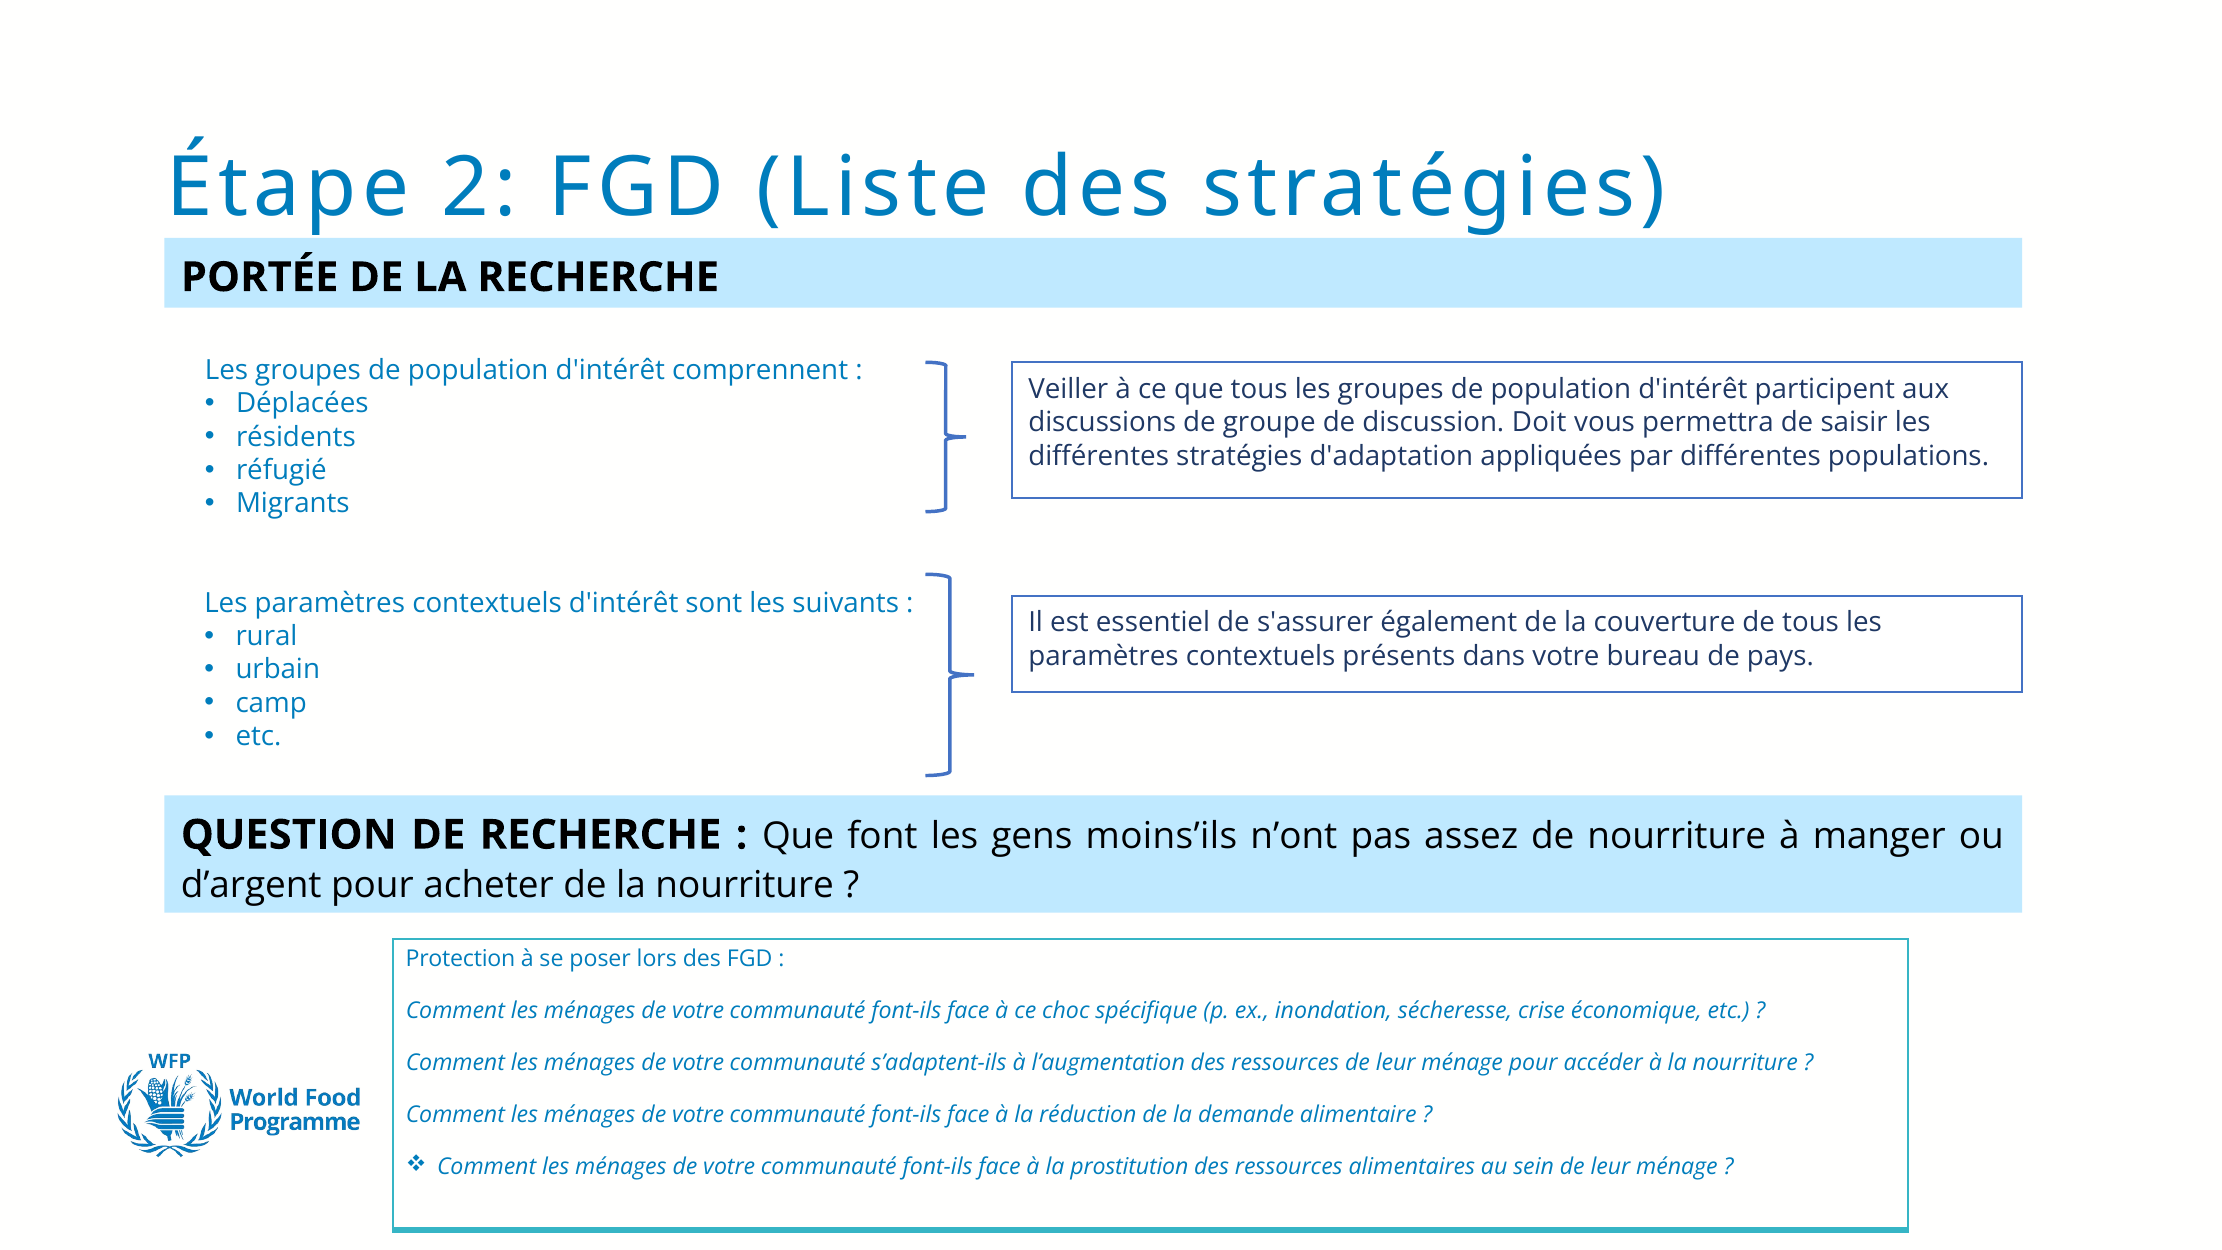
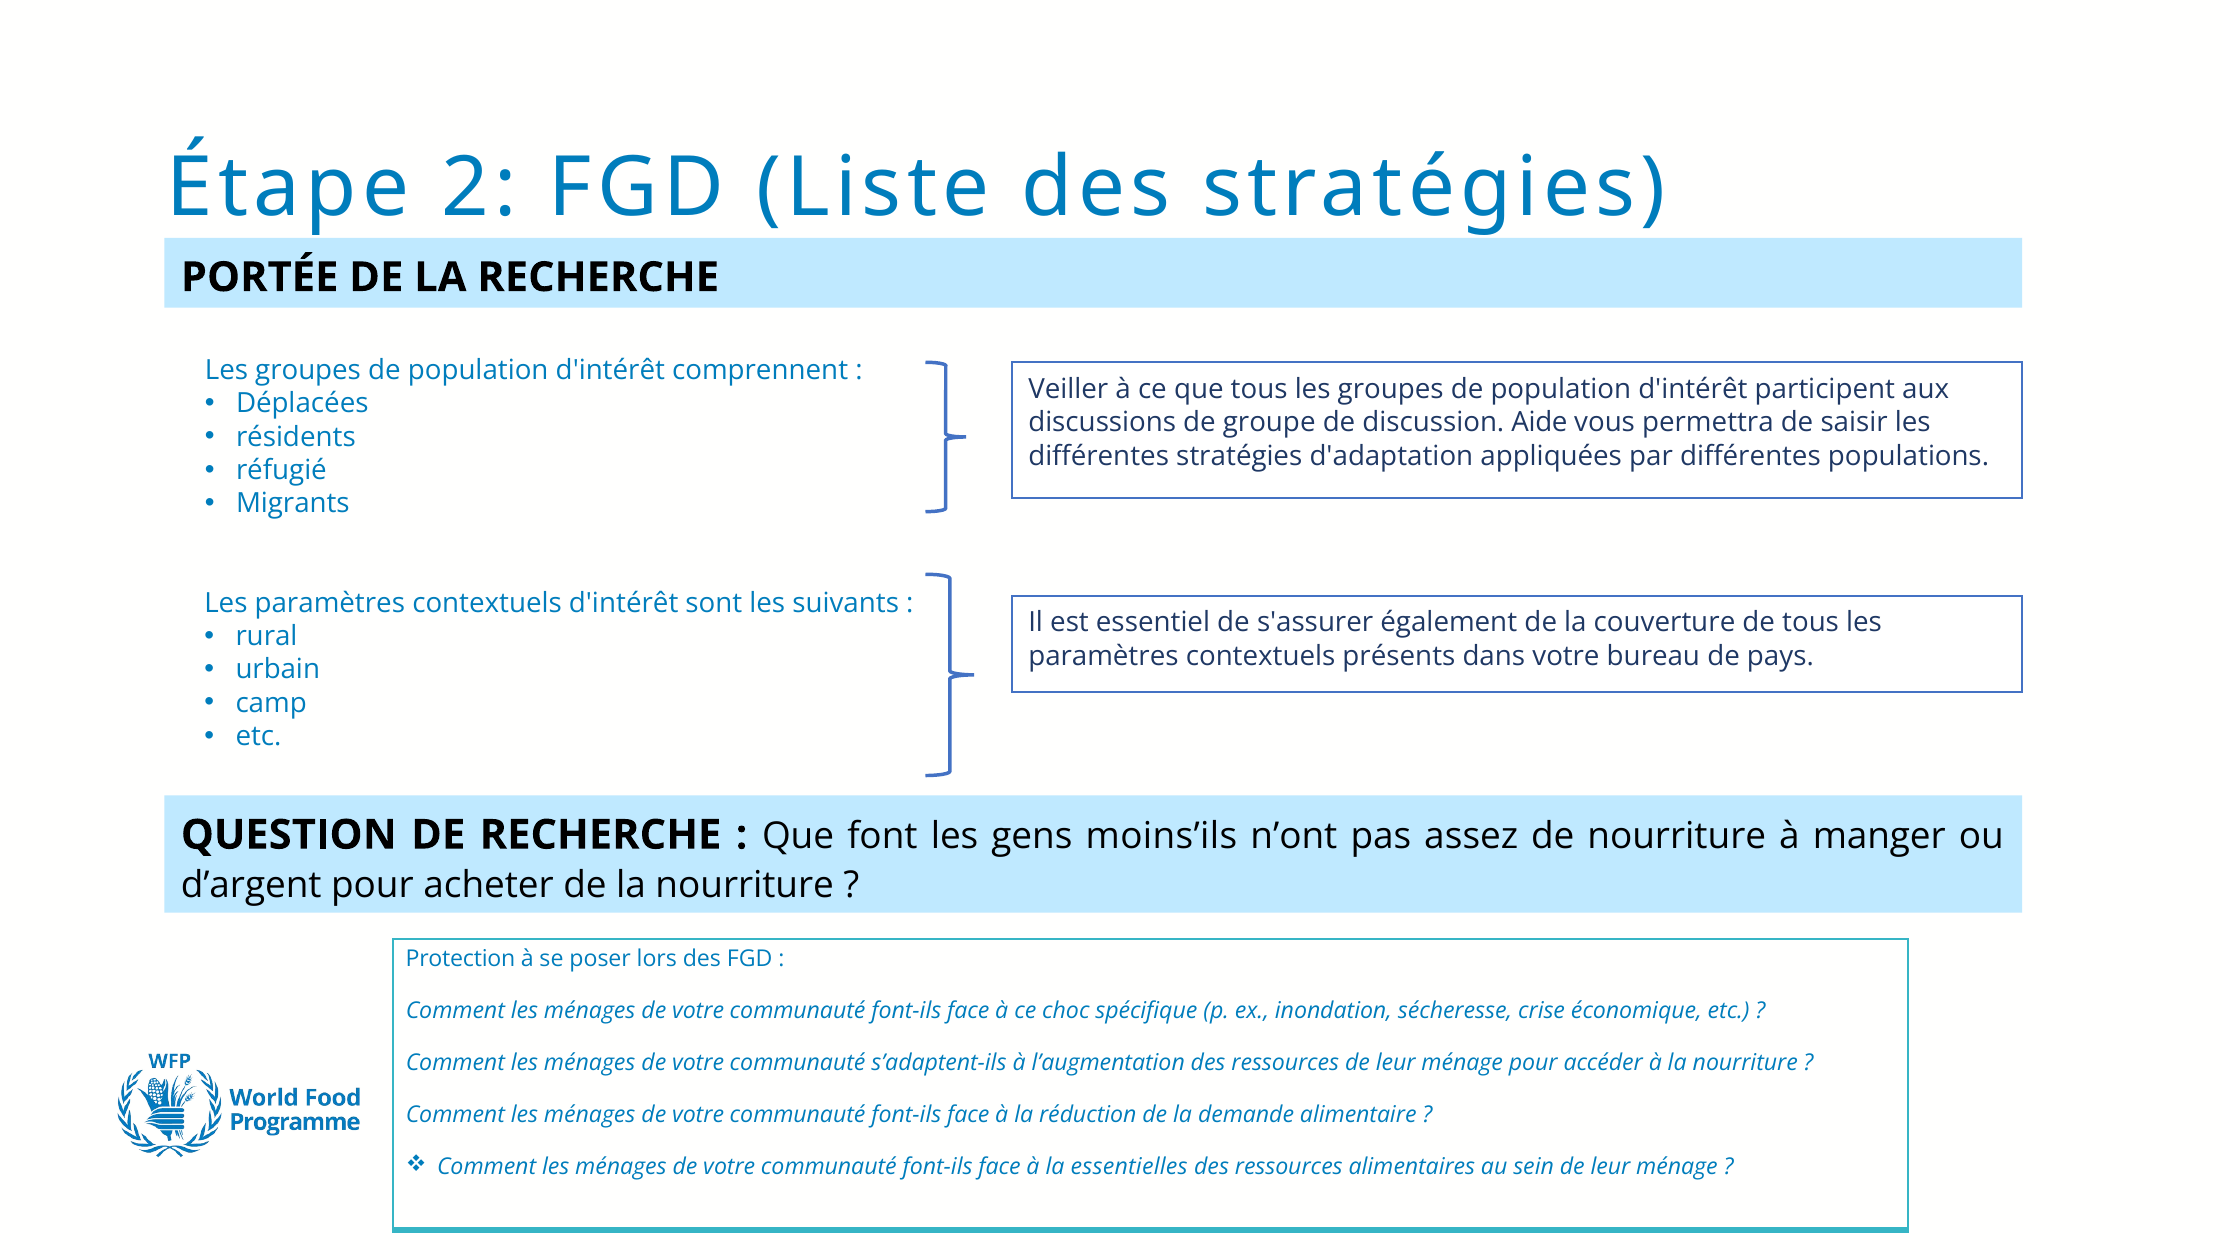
Doit: Doit -> Aide
prostitution: prostitution -> essentielles
